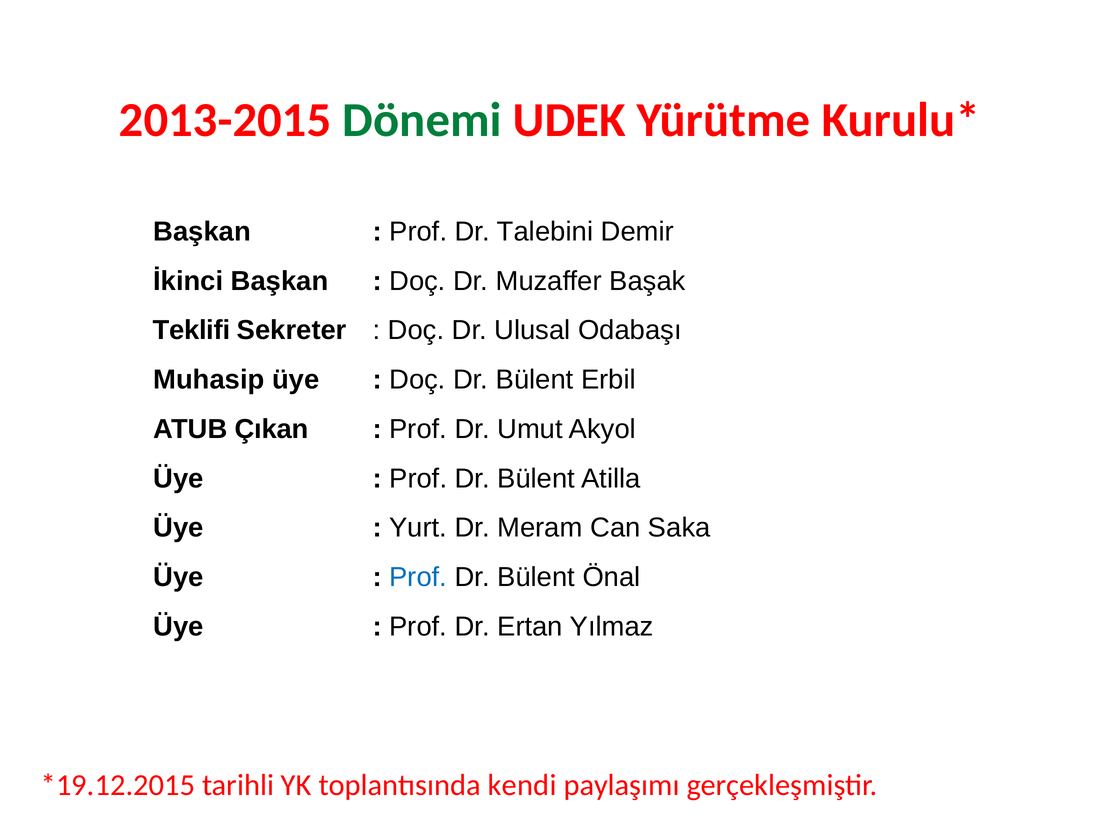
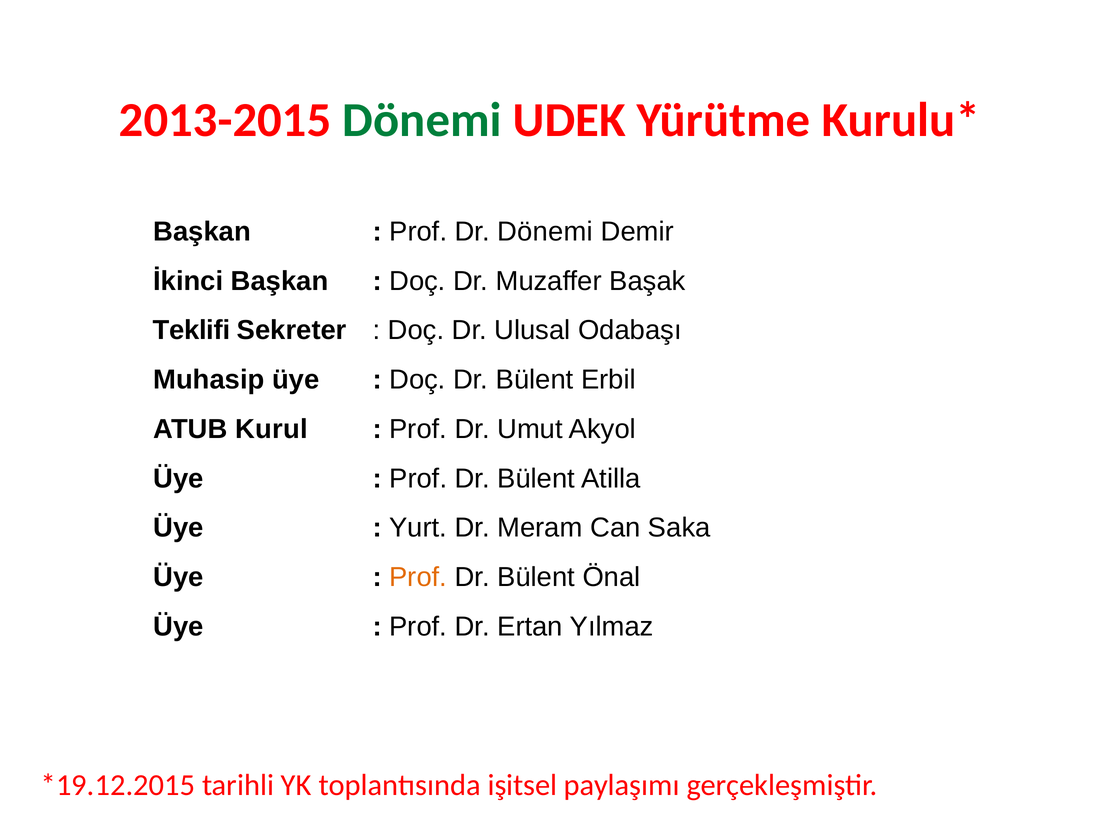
Dr Talebini: Talebini -> Dönemi
Çıkan: Çıkan -> Kurul
Prof at (418, 577) colour: blue -> orange
kendi: kendi -> işitsel
